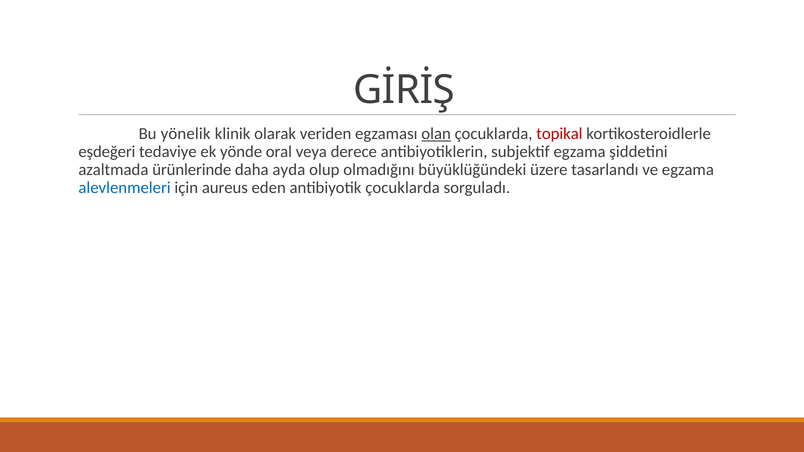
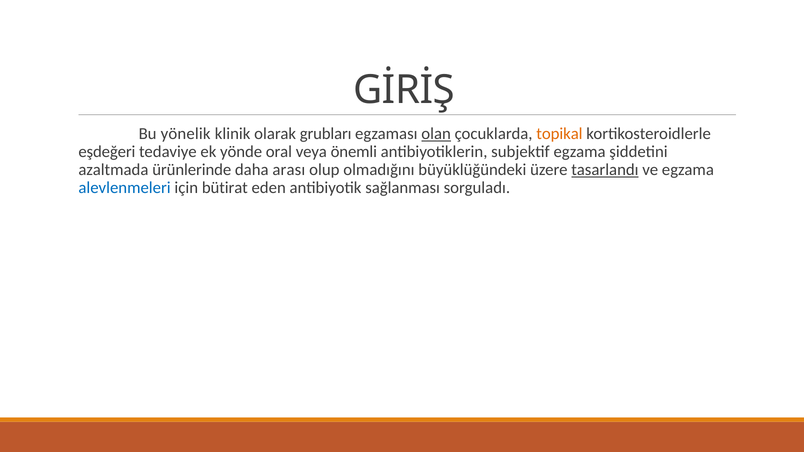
veriden: veriden -> grubları
topikal colour: red -> orange
derece: derece -> önemli
ayda: ayda -> arası
tasarlandı underline: none -> present
aureus: aureus -> bütirat
antibiyotik çocuklarda: çocuklarda -> sağlanması
